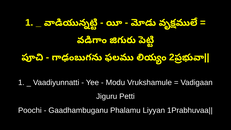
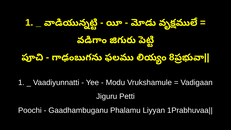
2: 2 -> 8
